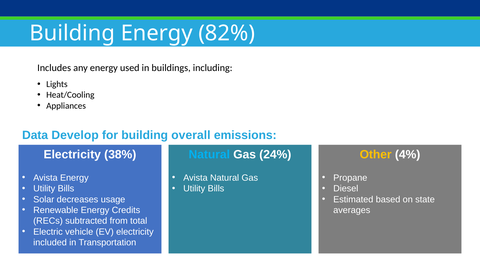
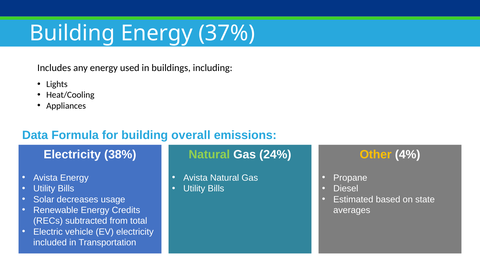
82%: 82% -> 37%
Develop: Develop -> Formula
Natural at (209, 155) colour: light blue -> light green
